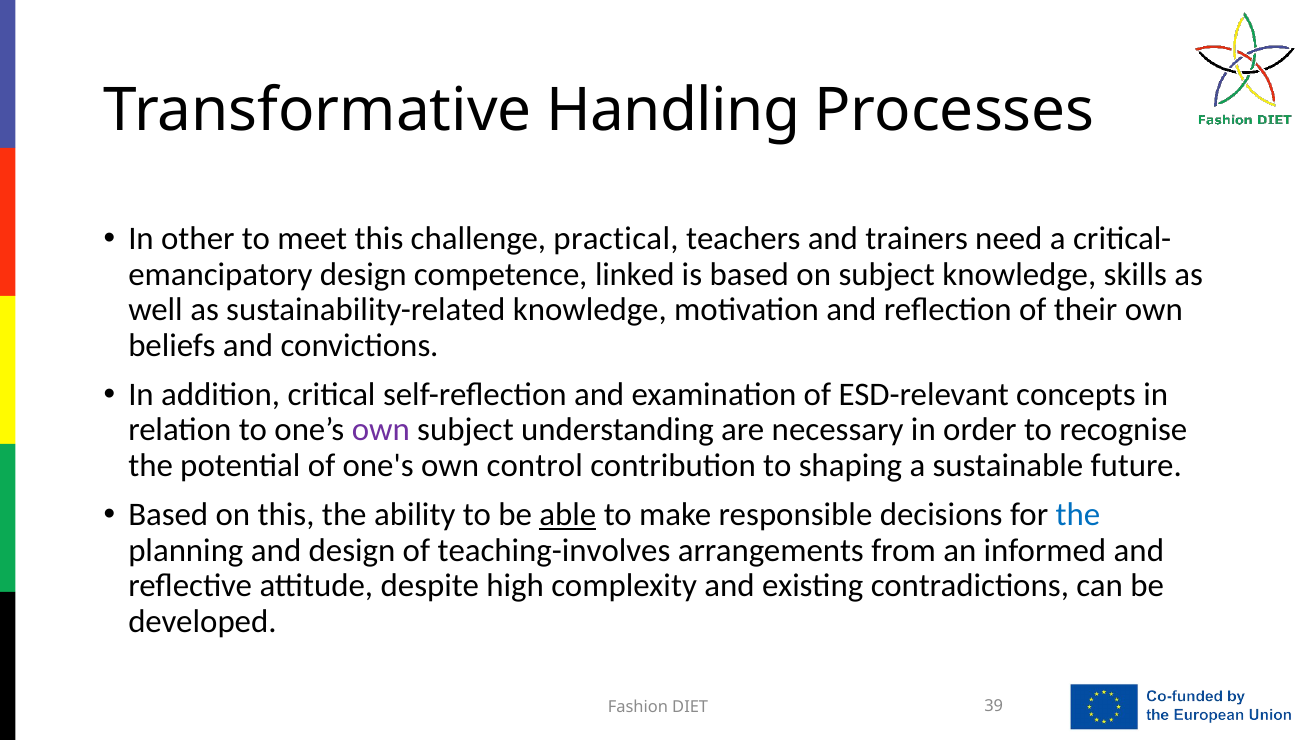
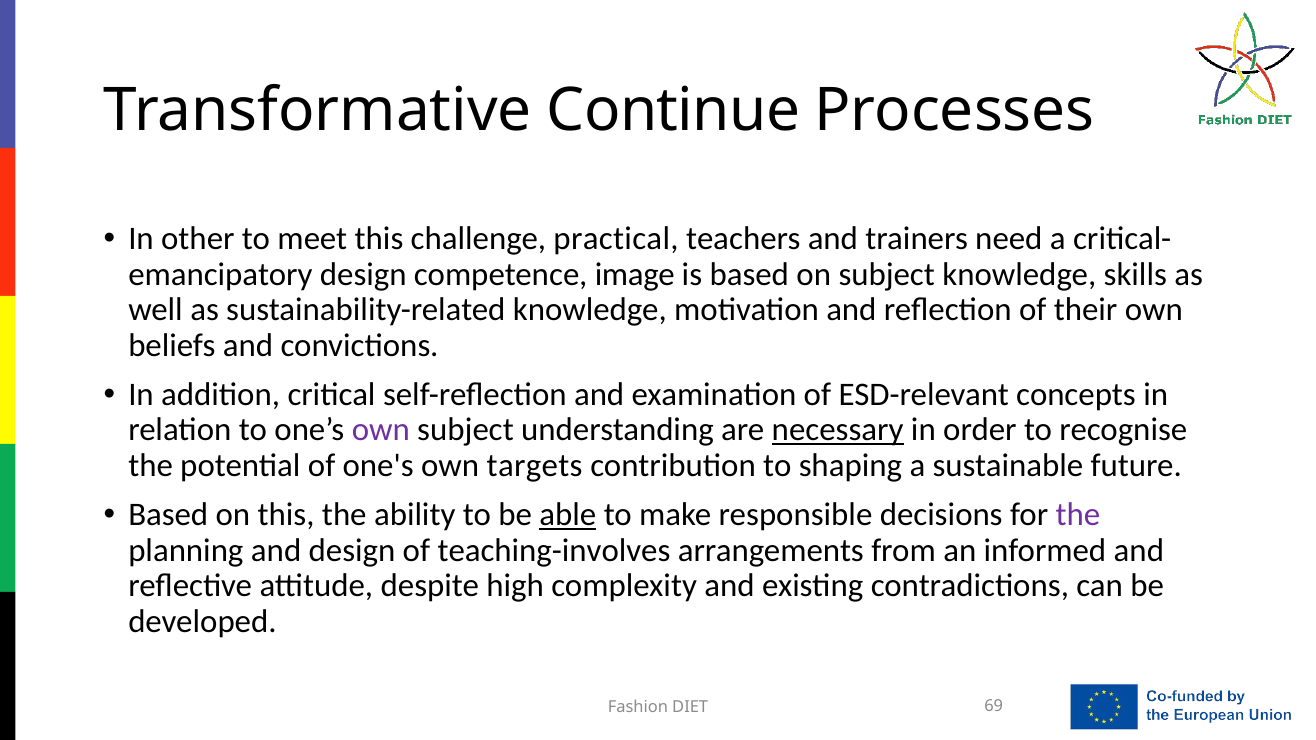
Handling: Handling -> Continue
linked: linked -> image
necessary underline: none -> present
control: control -> targets
the at (1078, 515) colour: blue -> purple
39: 39 -> 69
